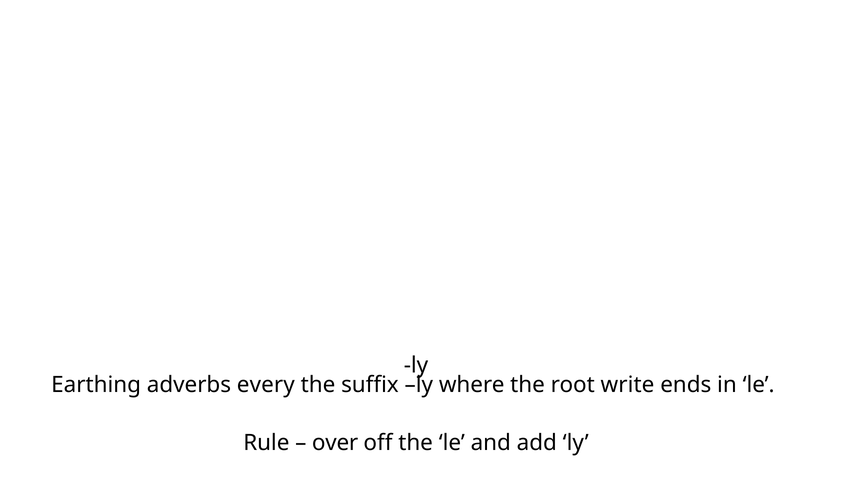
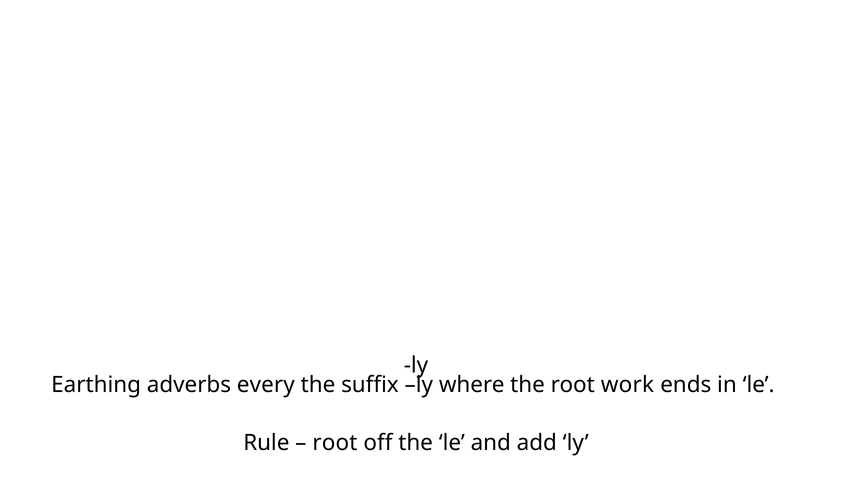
write: write -> work
over at (335, 442): over -> root
